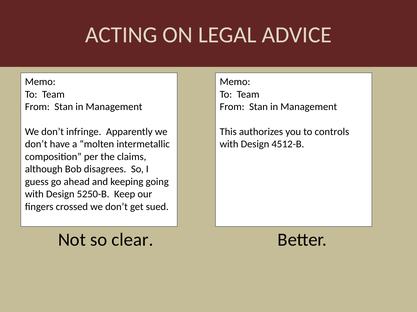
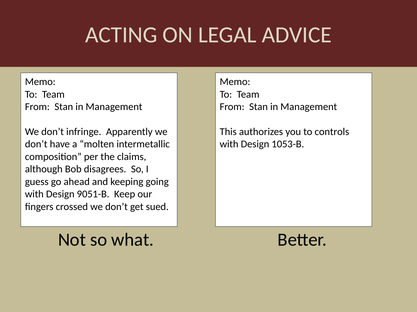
4512-B: 4512-B -> 1053-B
5250-B: 5250-B -> 9051-B
clear: clear -> what
